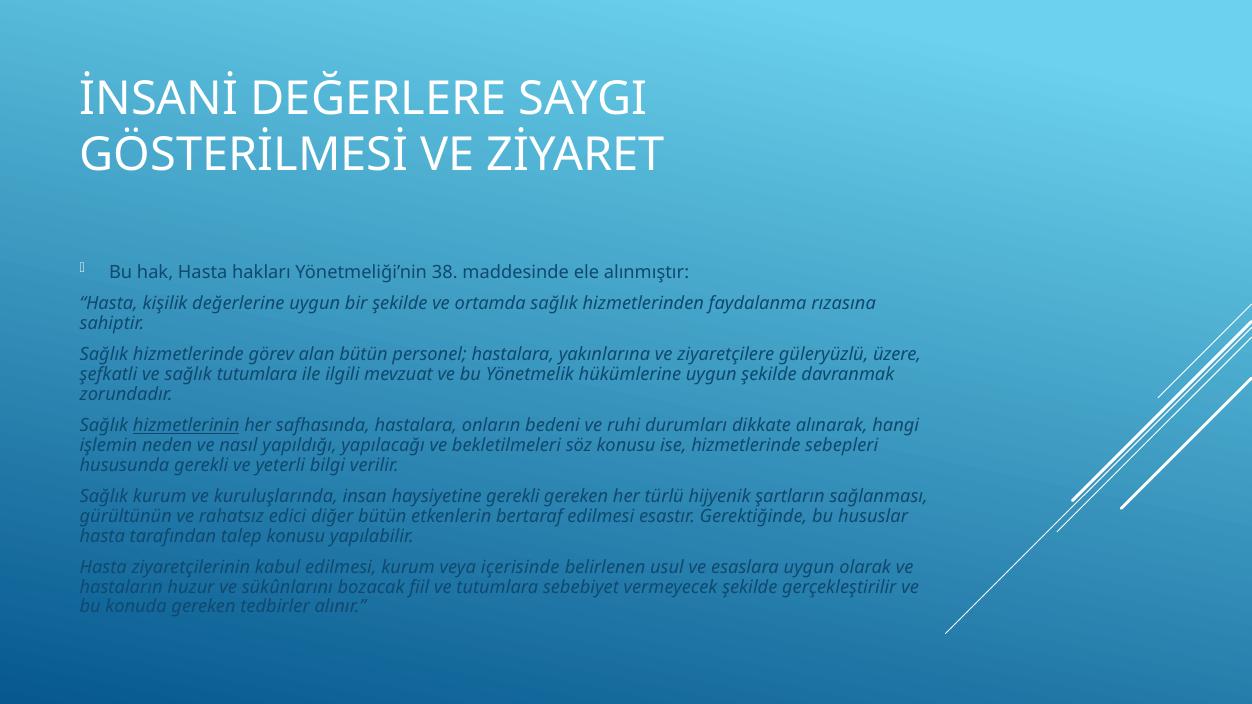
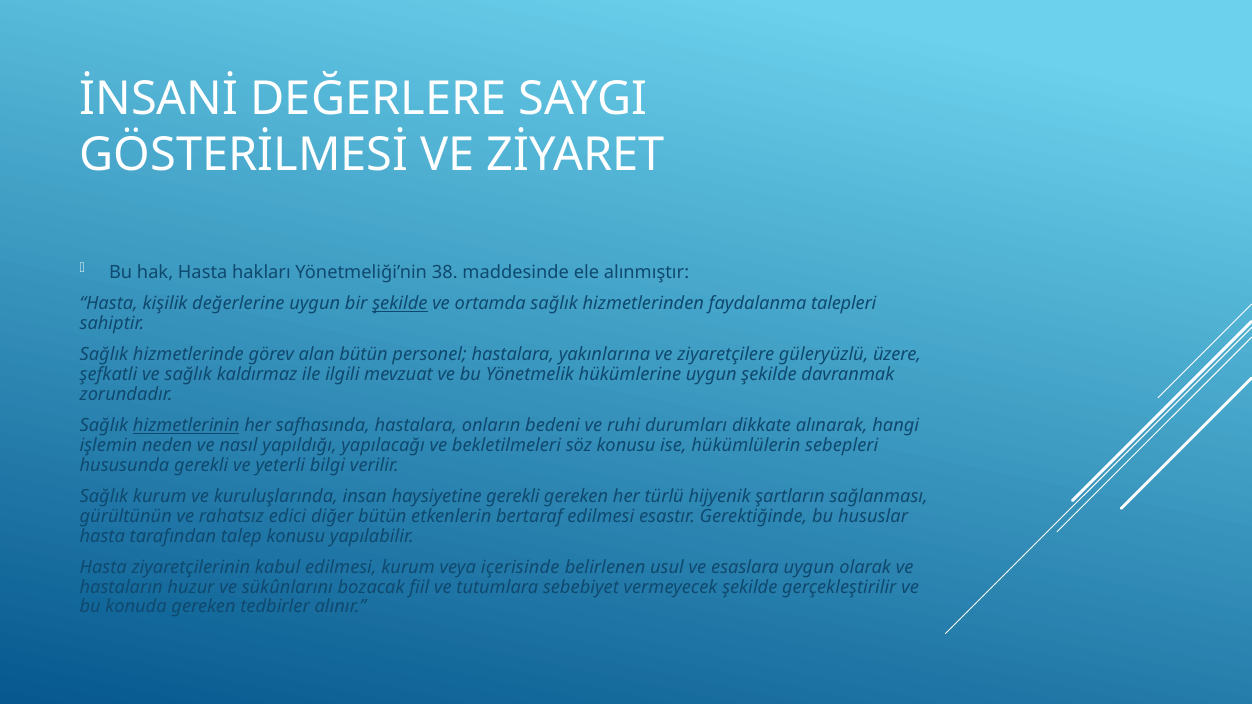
şekilde at (400, 304) underline: none -> present
rızasına: rızasına -> talepleri
sağlık tutumlara: tutumlara -> kaldırmaz
ise hizmetlerinde: hizmetlerinde -> hükümlülerin
